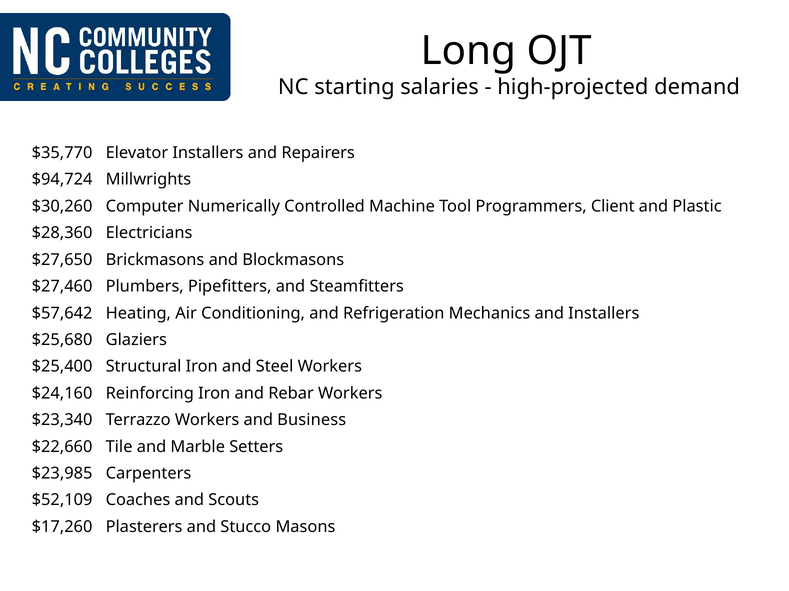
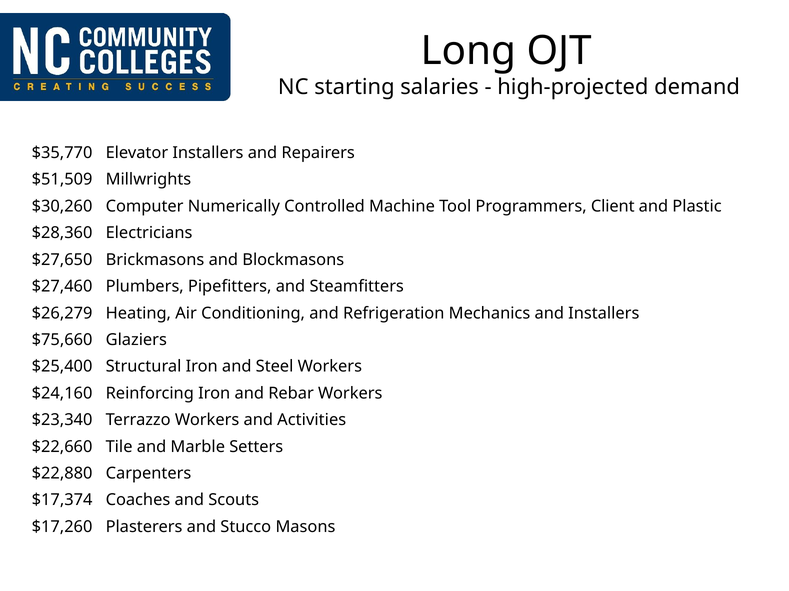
$94,724: $94,724 -> $51,509
$57,642: $57,642 -> $26,279
$25,680: $25,680 -> $75,660
Business: Business -> Activities
$23,985: $23,985 -> $22,880
$52,109: $52,109 -> $17,374
